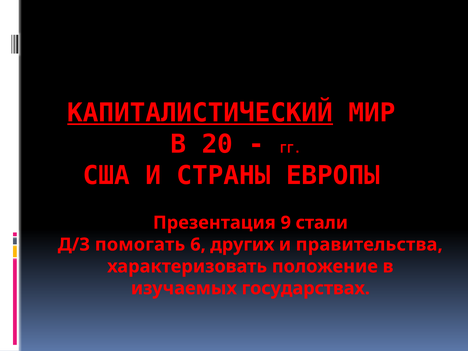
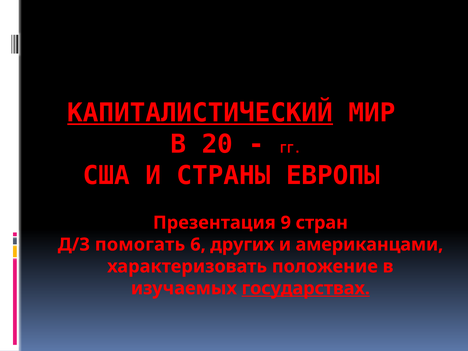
стали: стали -> стран
правительства: правительства -> американцами
государствах underline: none -> present
